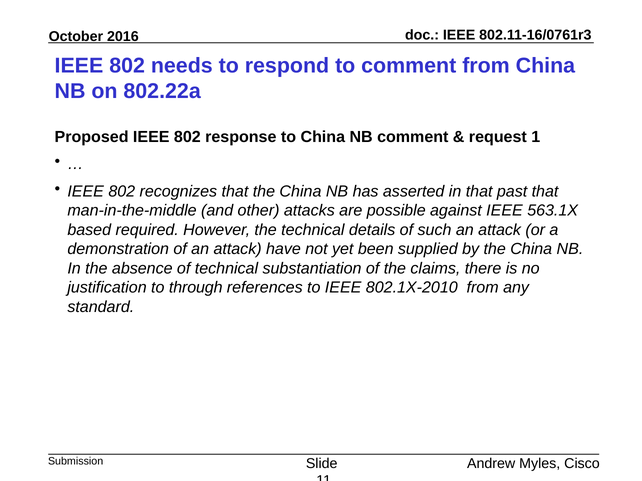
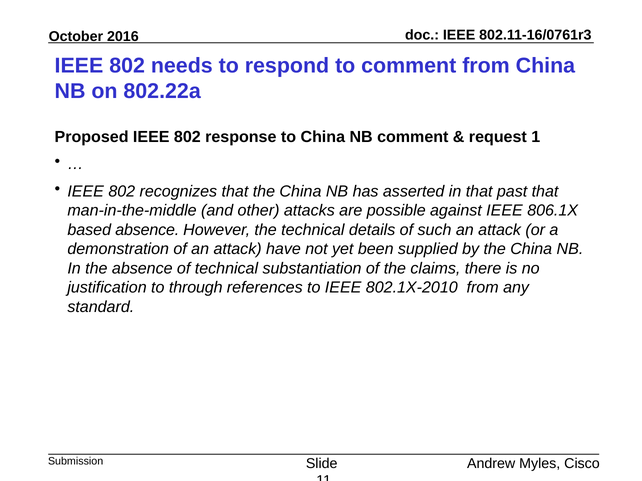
563.1X: 563.1X -> 806.1X
based required: required -> absence
